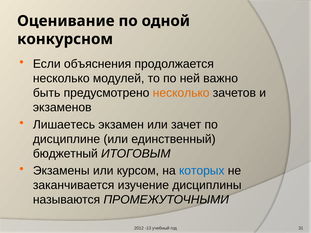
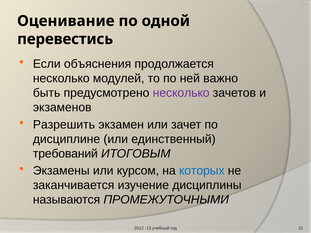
конкурсном: конкурсном -> перевестись
несколько at (181, 93) colour: orange -> purple
Лишаетесь: Лишаетесь -> Разрешить
бюджетный: бюджетный -> требований
